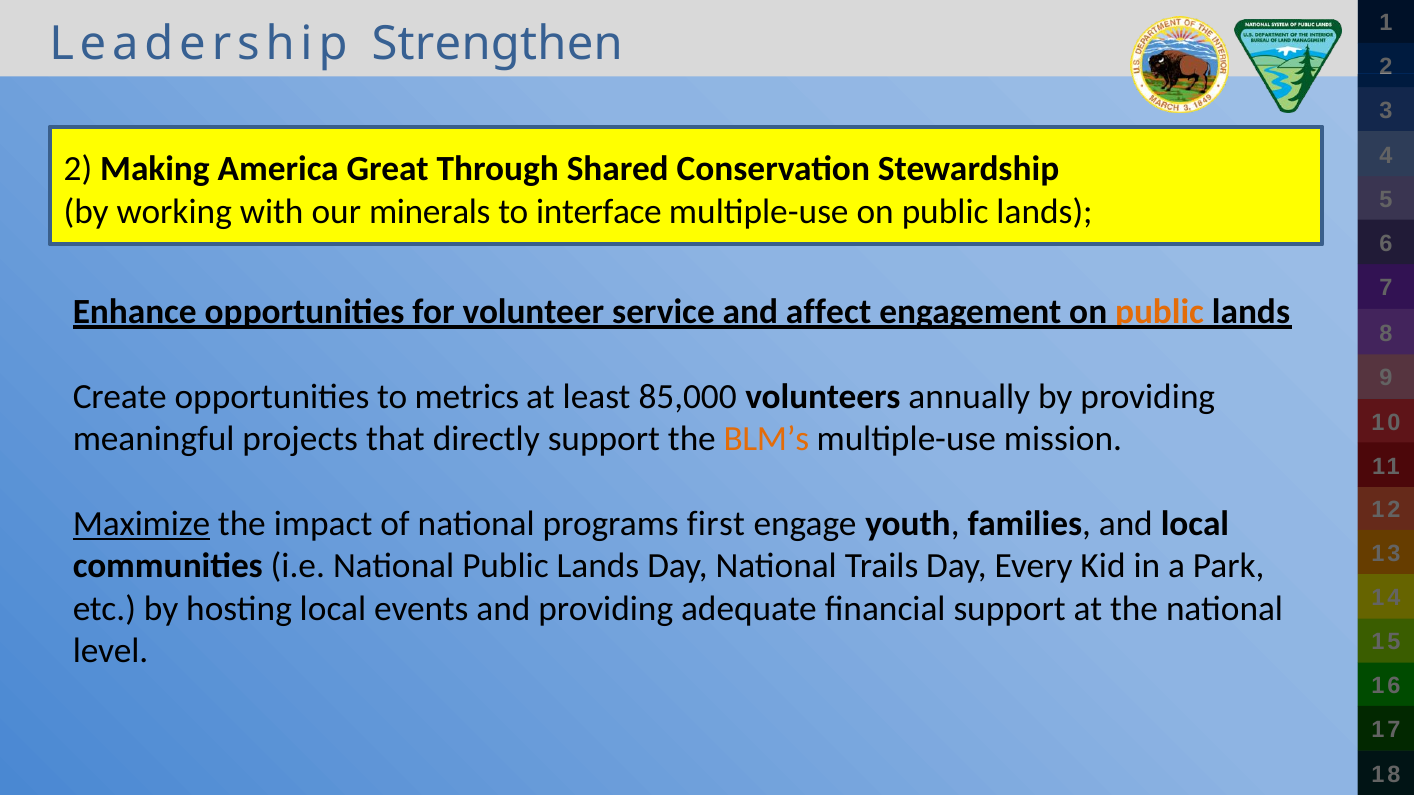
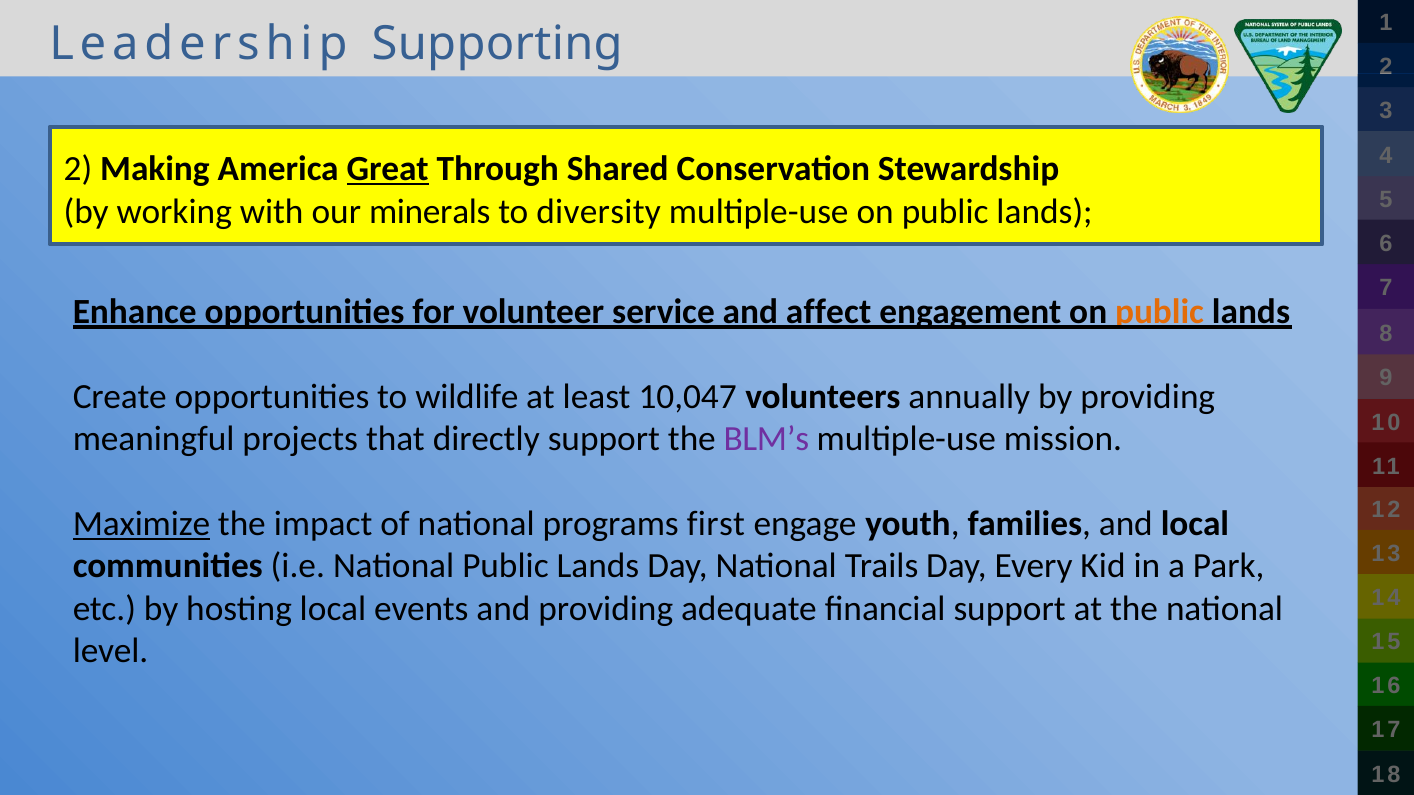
Strengthen: Strengthen -> Supporting
Great underline: none -> present
interface: interface -> diversity
metrics: metrics -> wildlife
85,000: 85,000 -> 10,047
BLM’s colour: orange -> purple
